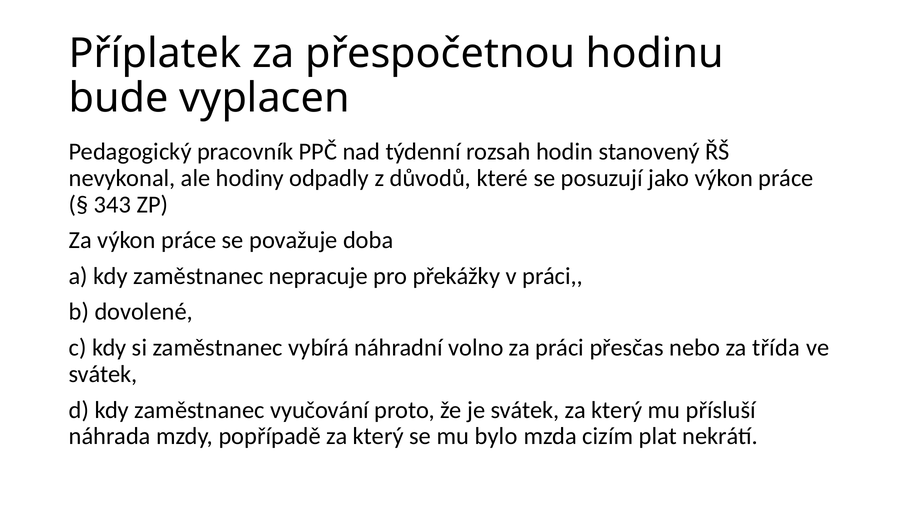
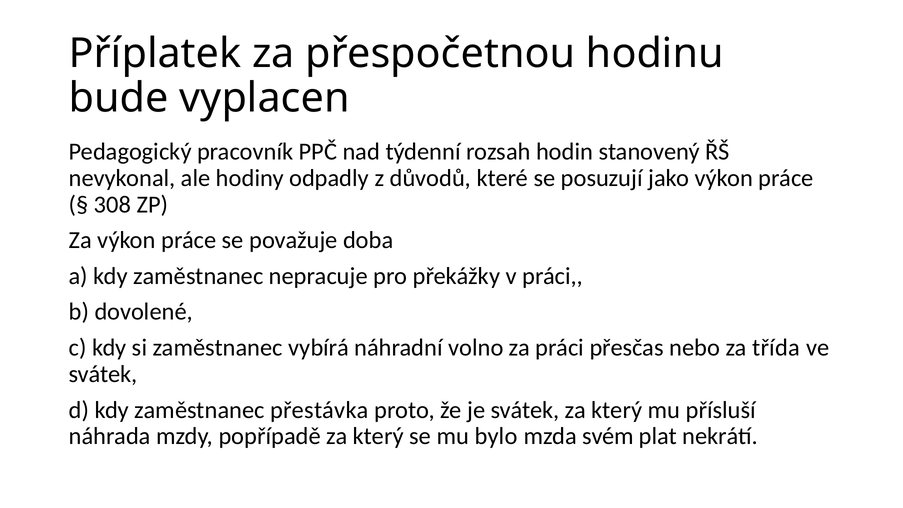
343: 343 -> 308
vyučování: vyučování -> přestávka
cizím: cizím -> svém
